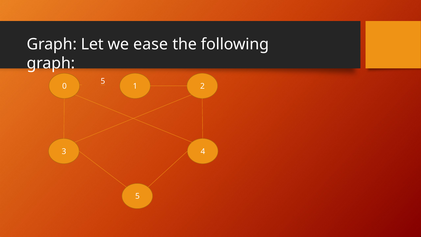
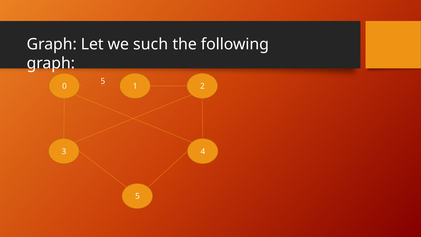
ease: ease -> such
